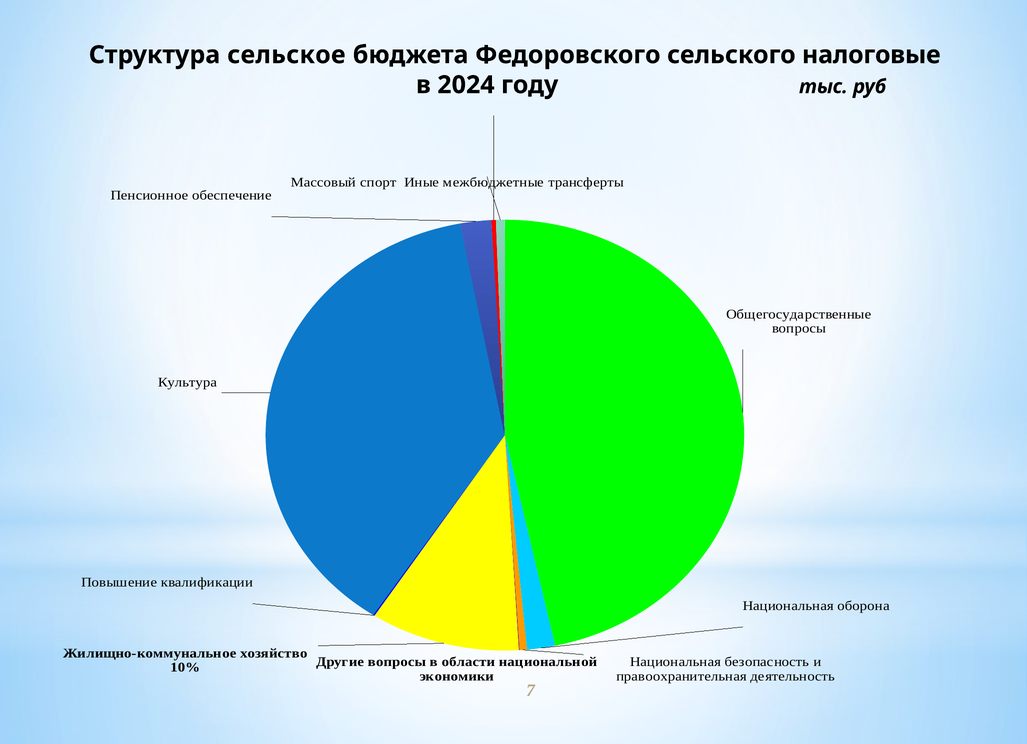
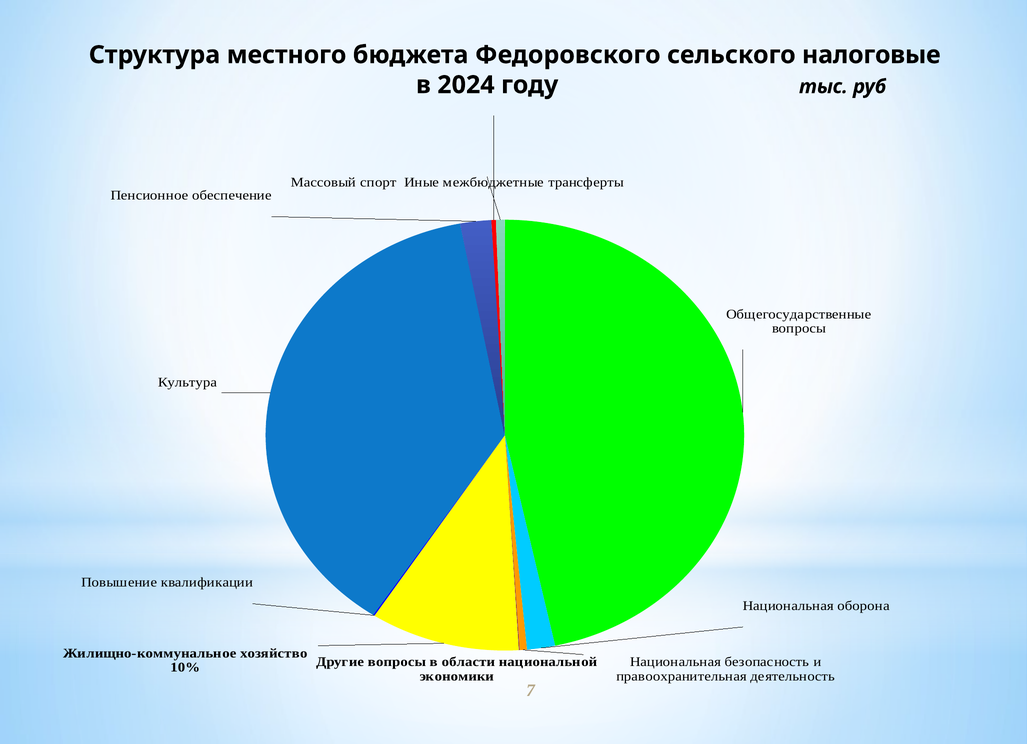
сельское: сельское -> местного
